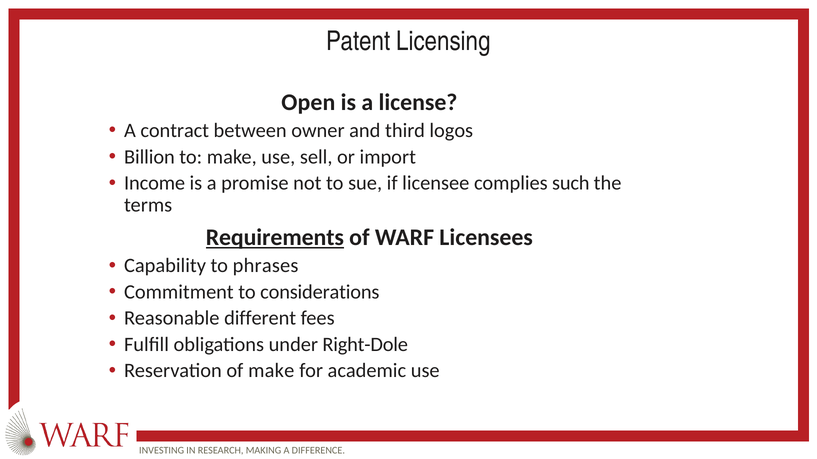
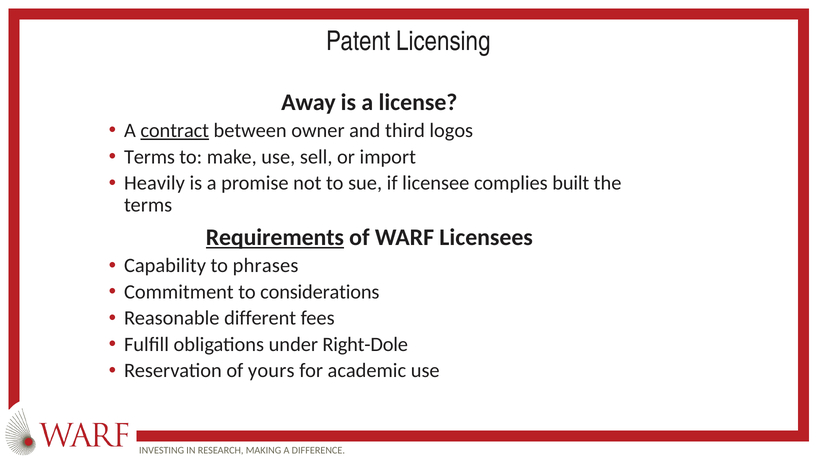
Open: Open -> Away
contract underline: none -> present
Billion at (149, 157): Billion -> Terms
Income: Income -> Heavily
such: such -> built
of make: make -> yours
